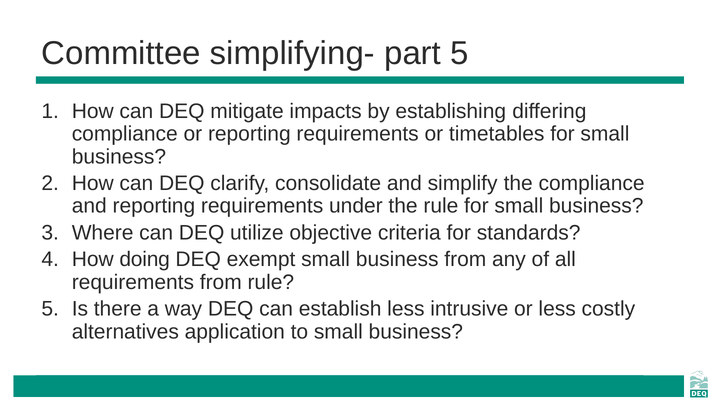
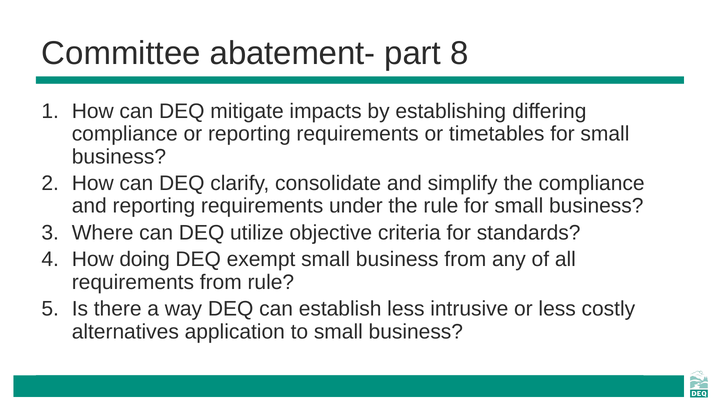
simplifying-: simplifying- -> abatement-
part 5: 5 -> 8
